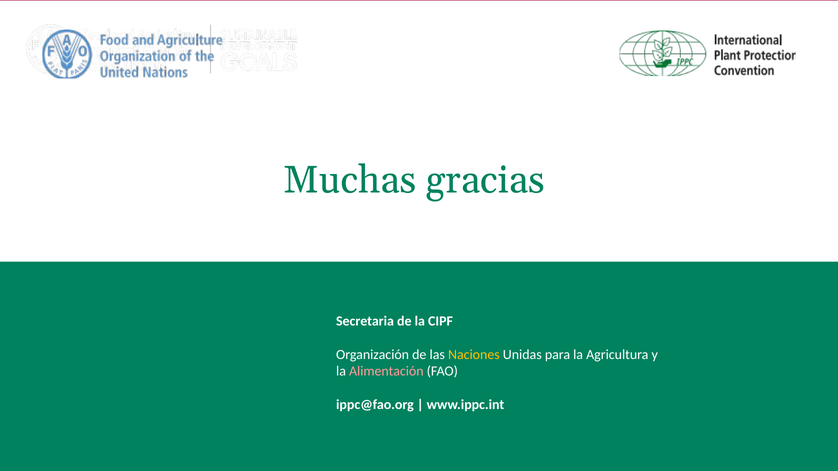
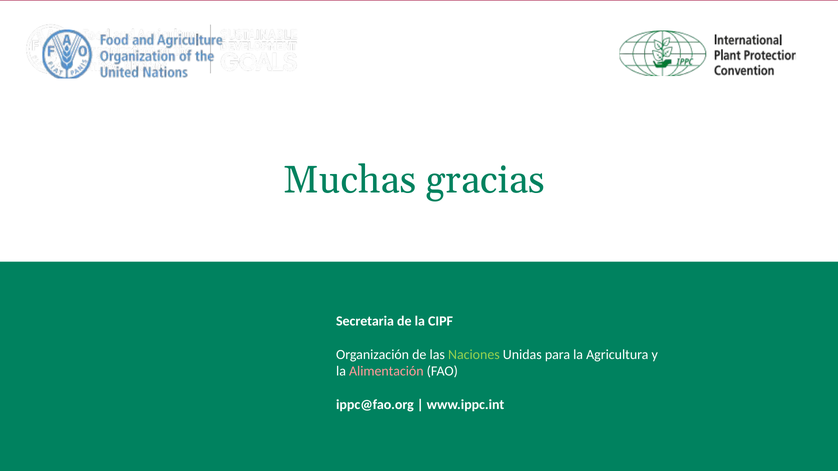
Naciones colour: yellow -> light green
